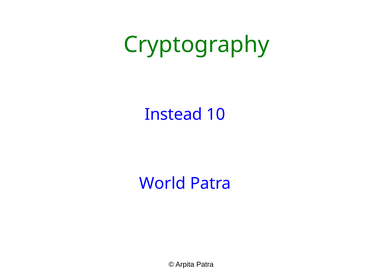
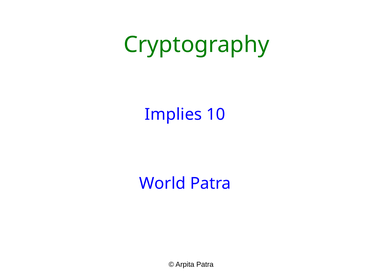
Instead: Instead -> Implies
